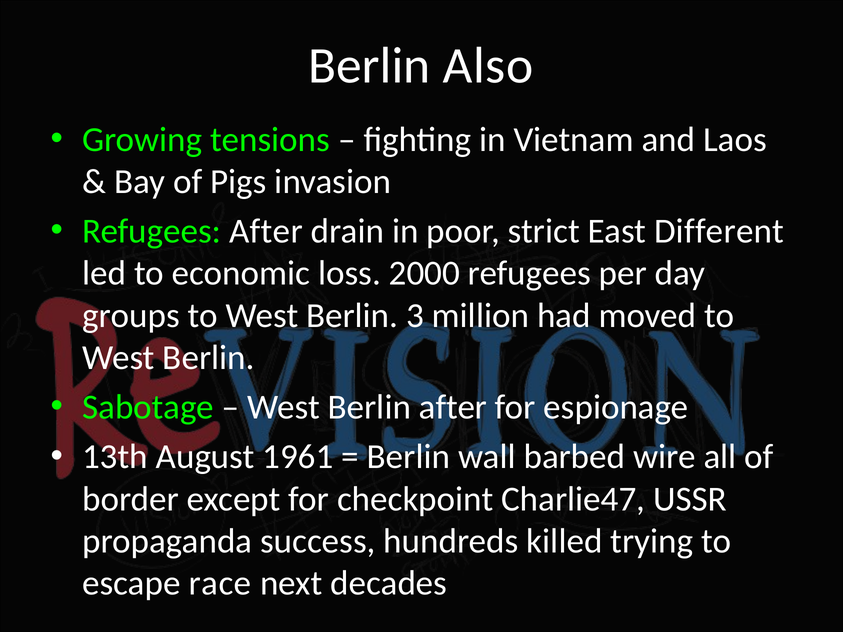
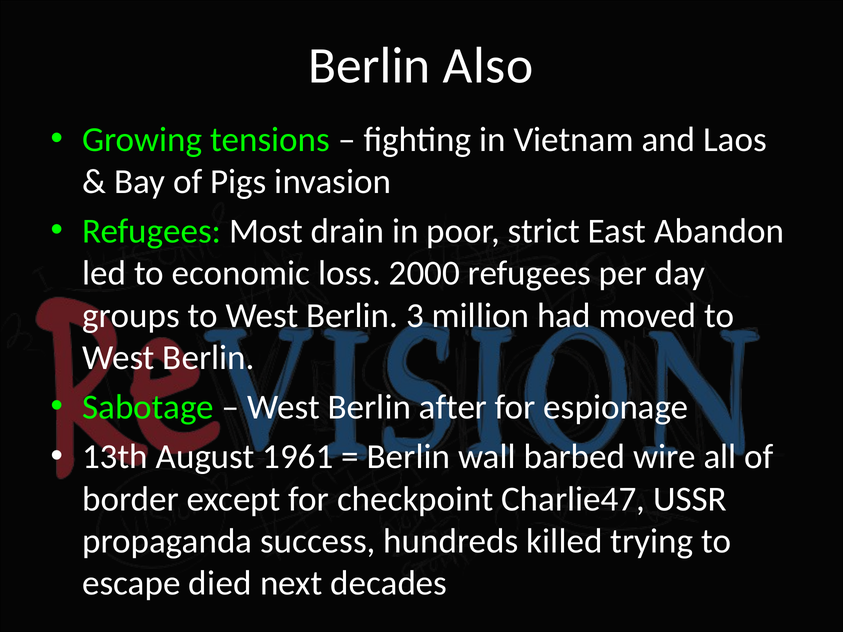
Refugees After: After -> Most
Different: Different -> Abandon
race: race -> died
